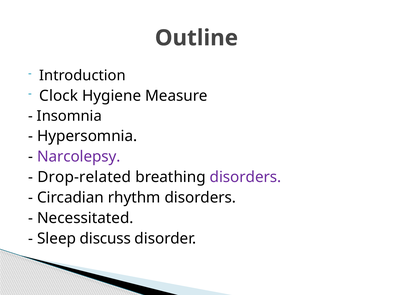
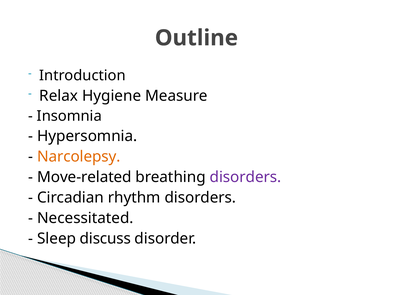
Clock: Clock -> Relax
Narcolepsy colour: purple -> orange
Drop-related: Drop-related -> Move-related
